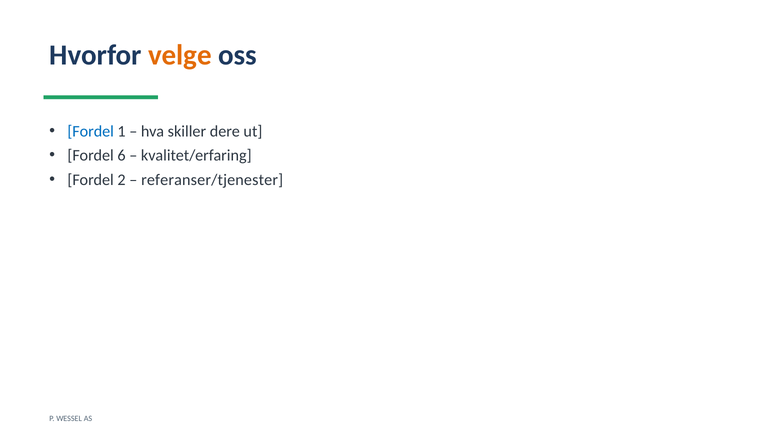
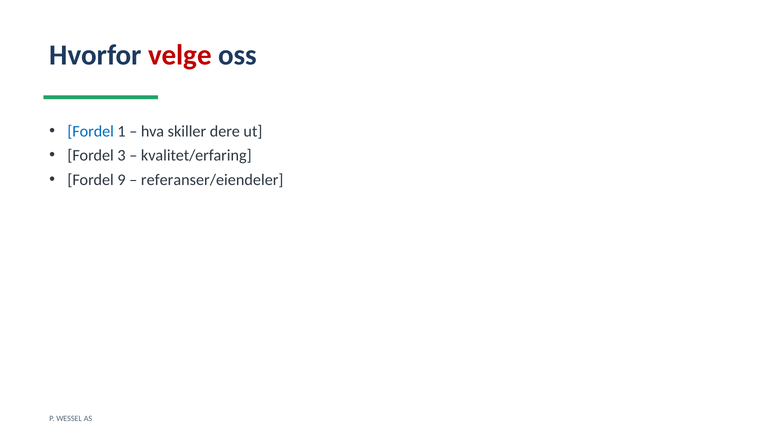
velge colour: orange -> red
6: 6 -> 3
2: 2 -> 9
referanser/tjenester: referanser/tjenester -> referanser/eiendeler
